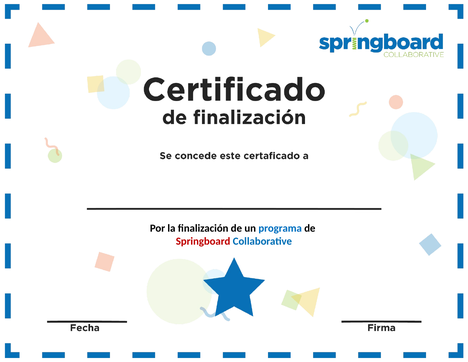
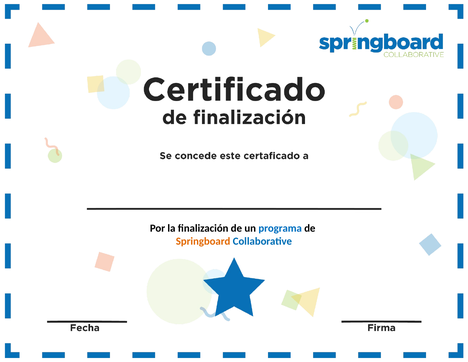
Springboard colour: red -> orange
